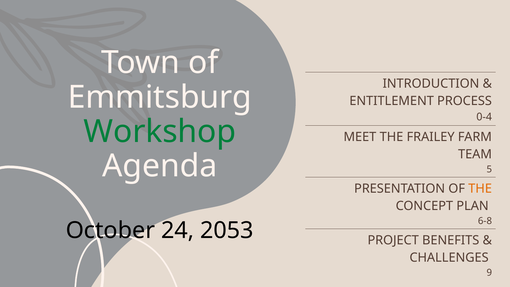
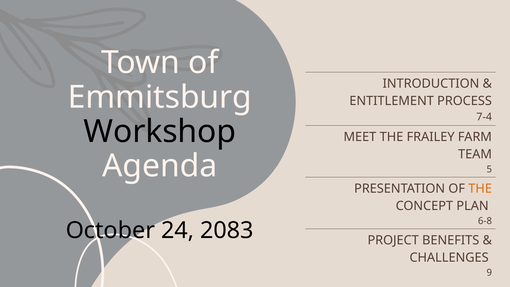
0-4: 0-4 -> 7-4
Workshop colour: green -> black
2053: 2053 -> 2083
